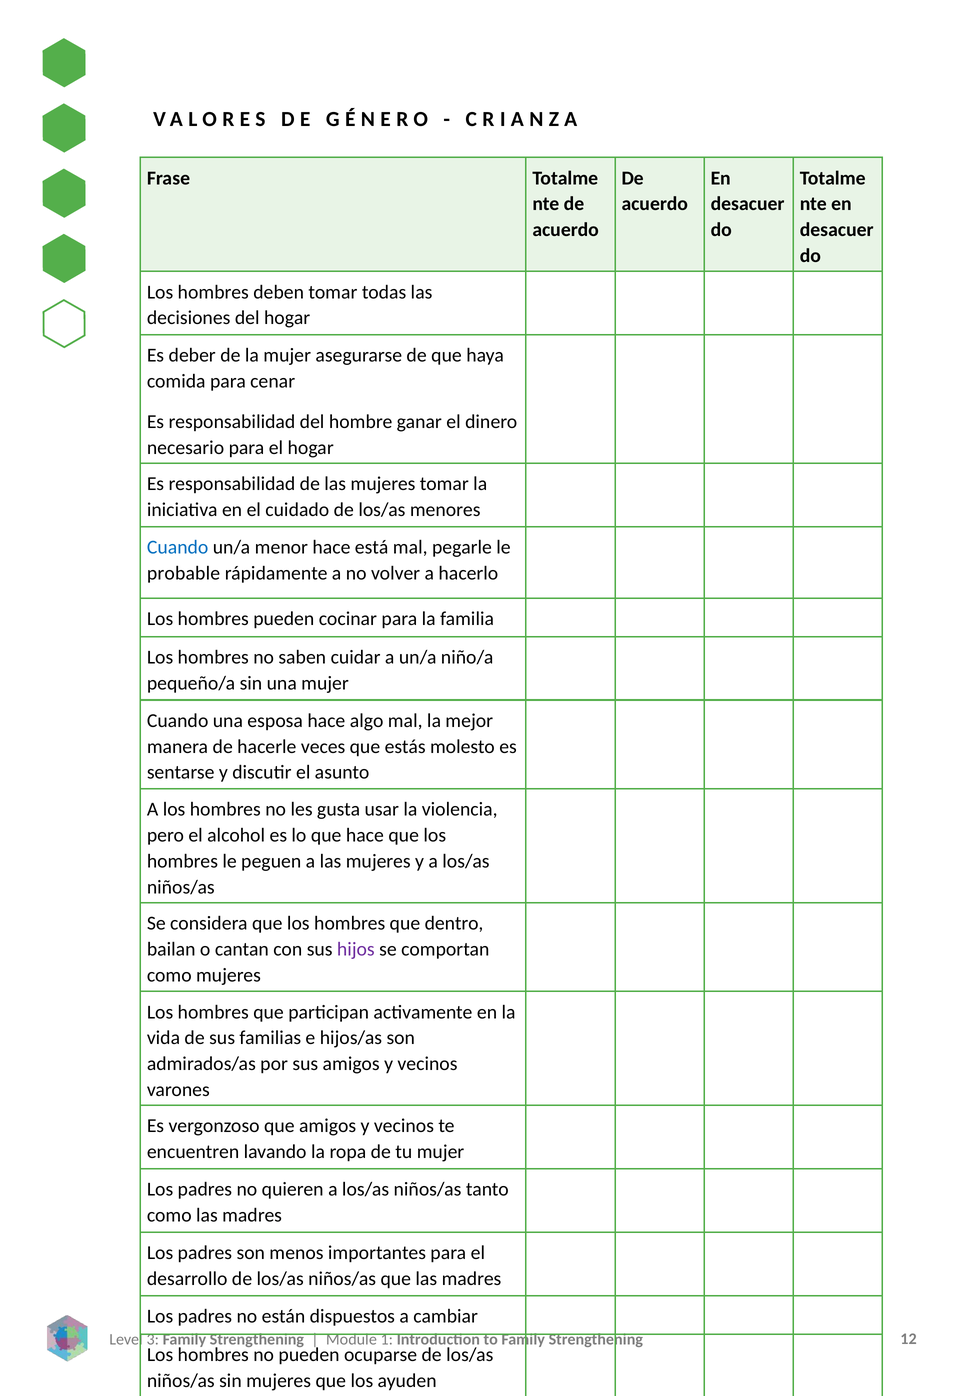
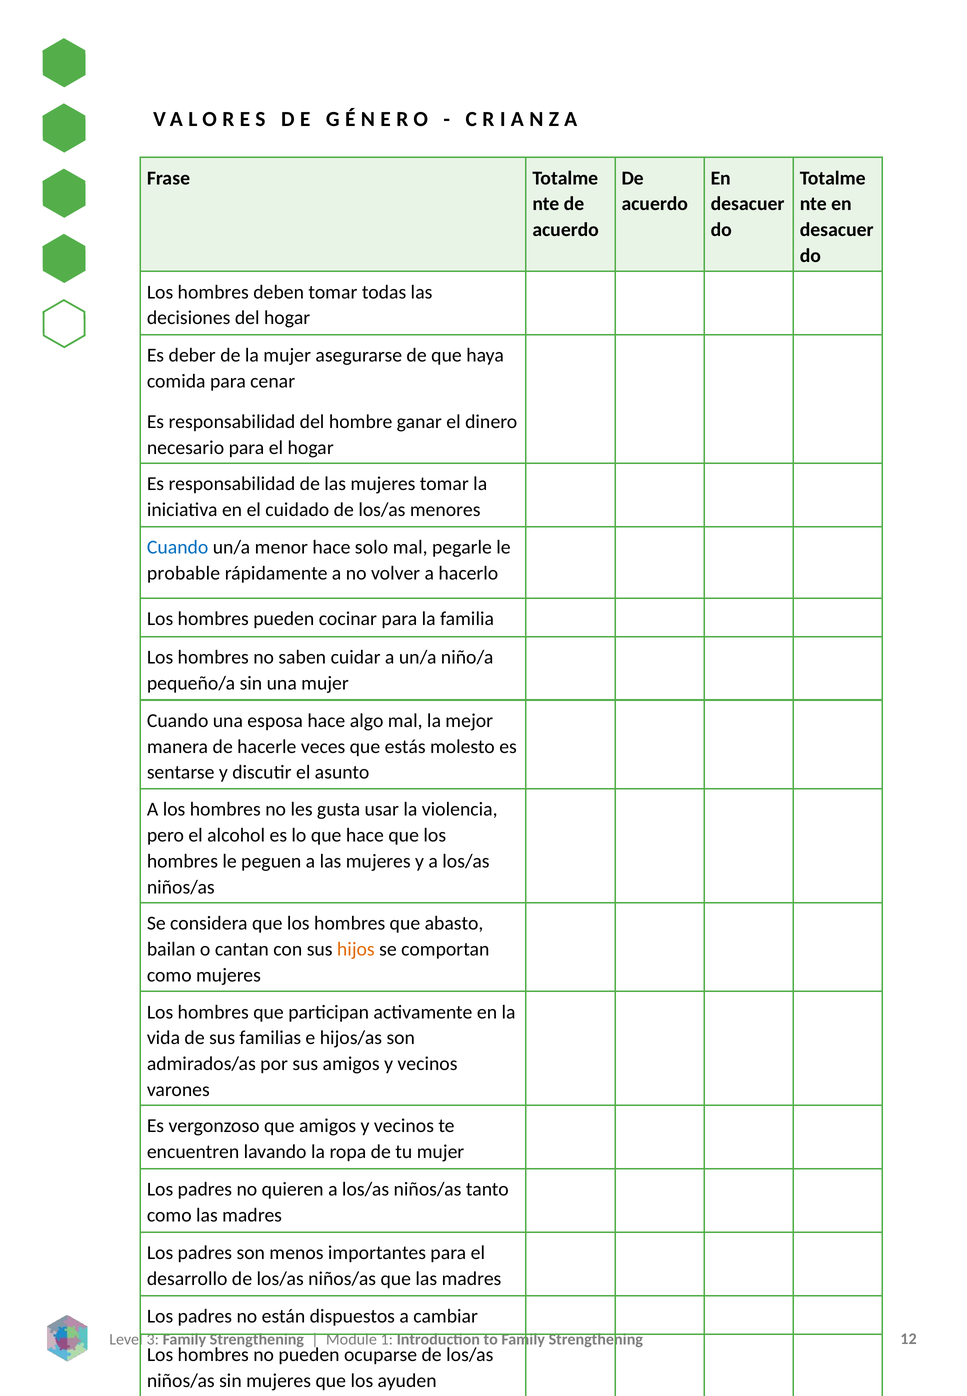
está: está -> solo
dentro: dentro -> abasto
hijos colour: purple -> orange
